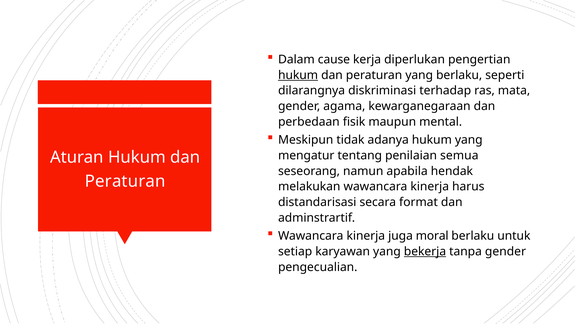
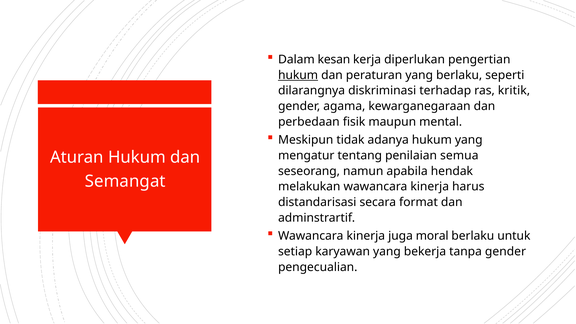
cause: cause -> kesan
mata: mata -> kritik
Peraturan at (125, 181): Peraturan -> Semangat
bekerja underline: present -> none
